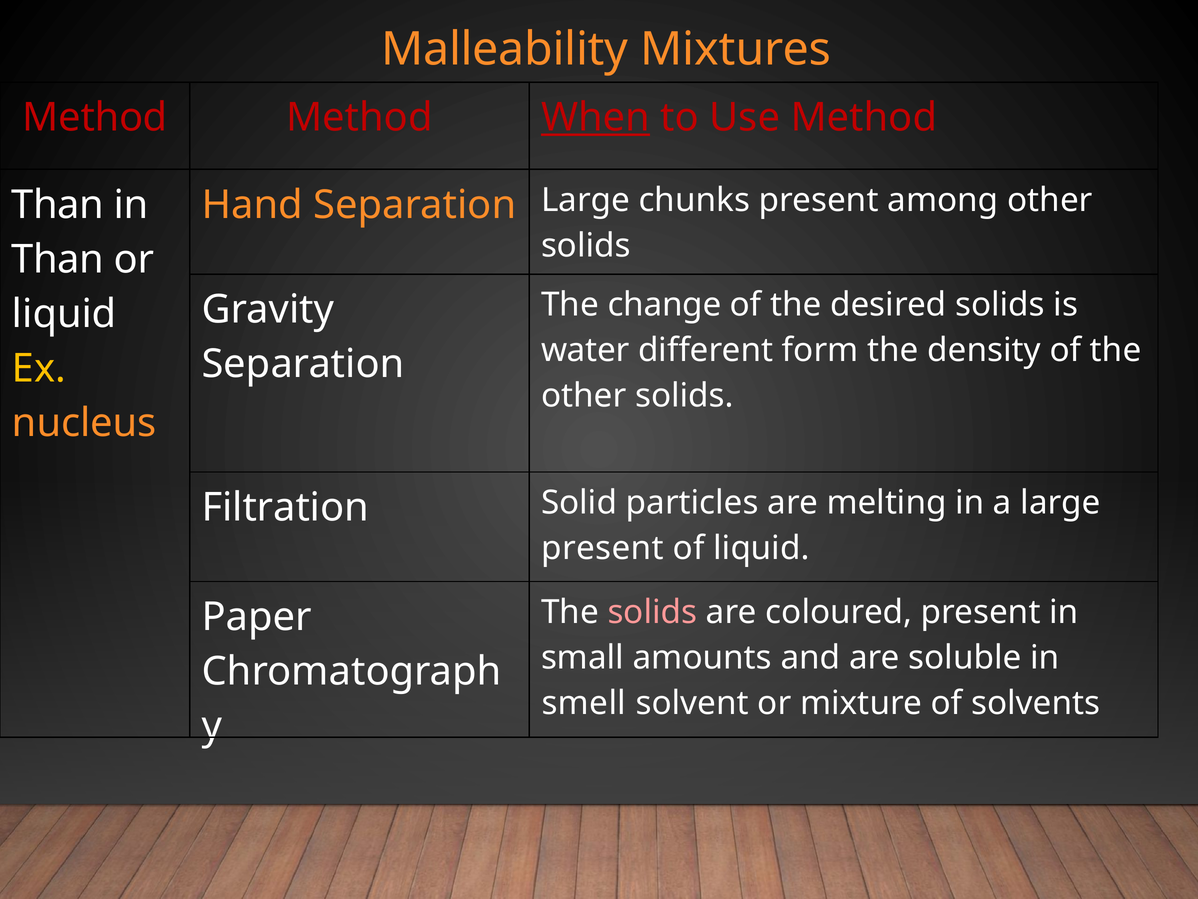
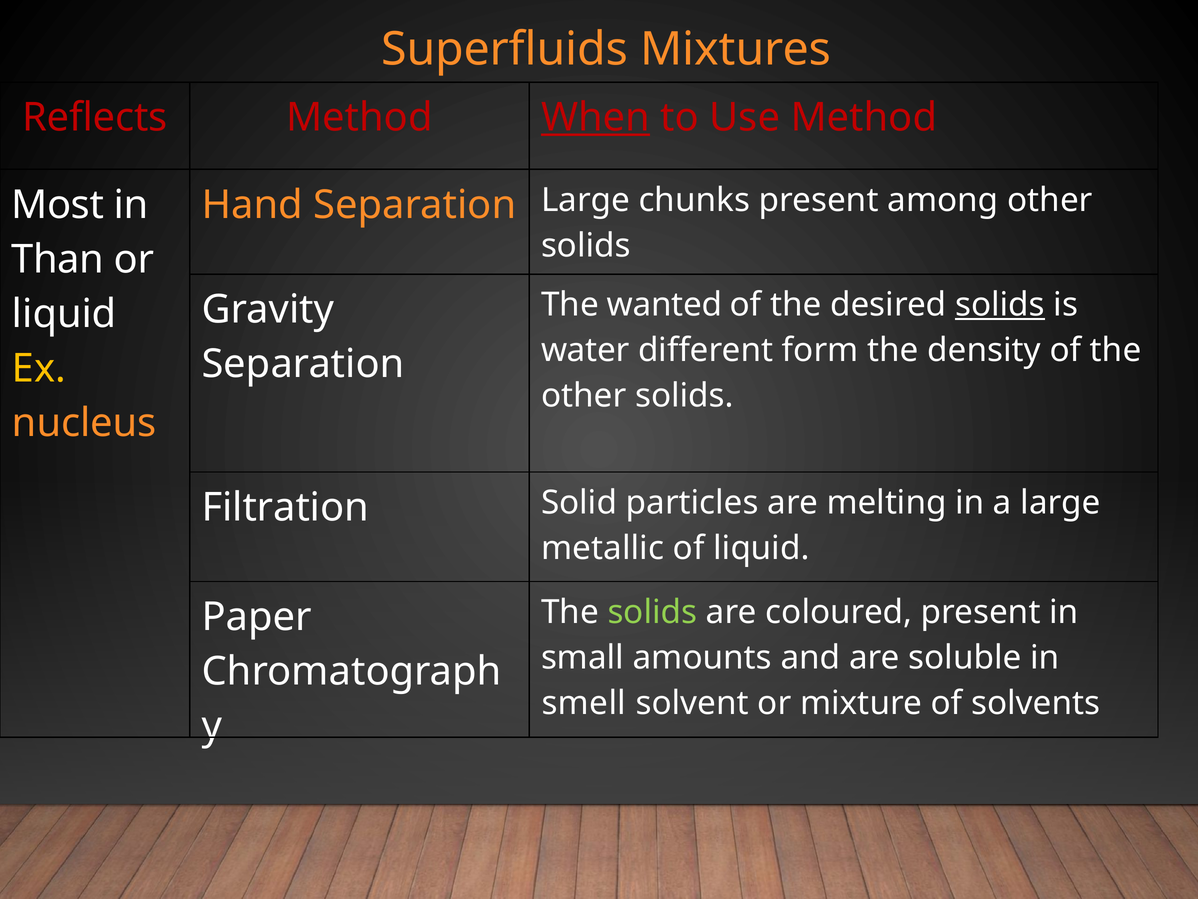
Malleability: Malleability -> Superfluids
Method at (95, 118): Method -> Reflects
Than at (58, 205): Than -> Most
change: change -> wanted
solids at (1000, 305) underline: none -> present
present at (602, 548): present -> metallic
solids at (652, 612) colour: pink -> light green
